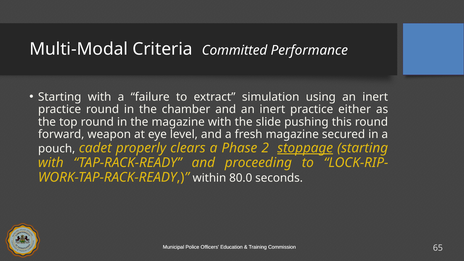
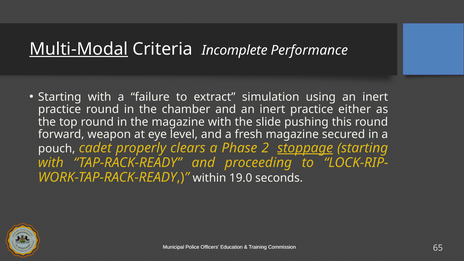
Multi-Modal underline: none -> present
Committed: Committed -> Incomplete
80.0: 80.0 -> 19.0
